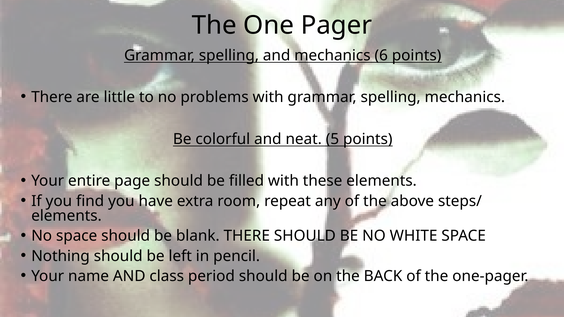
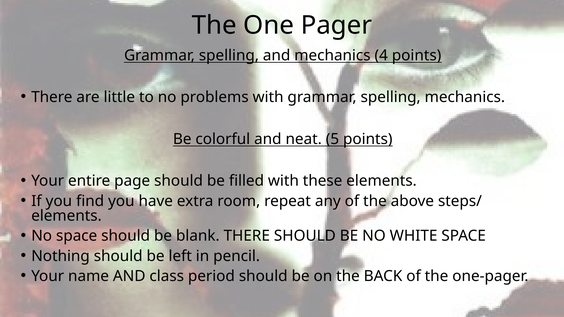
6: 6 -> 4
